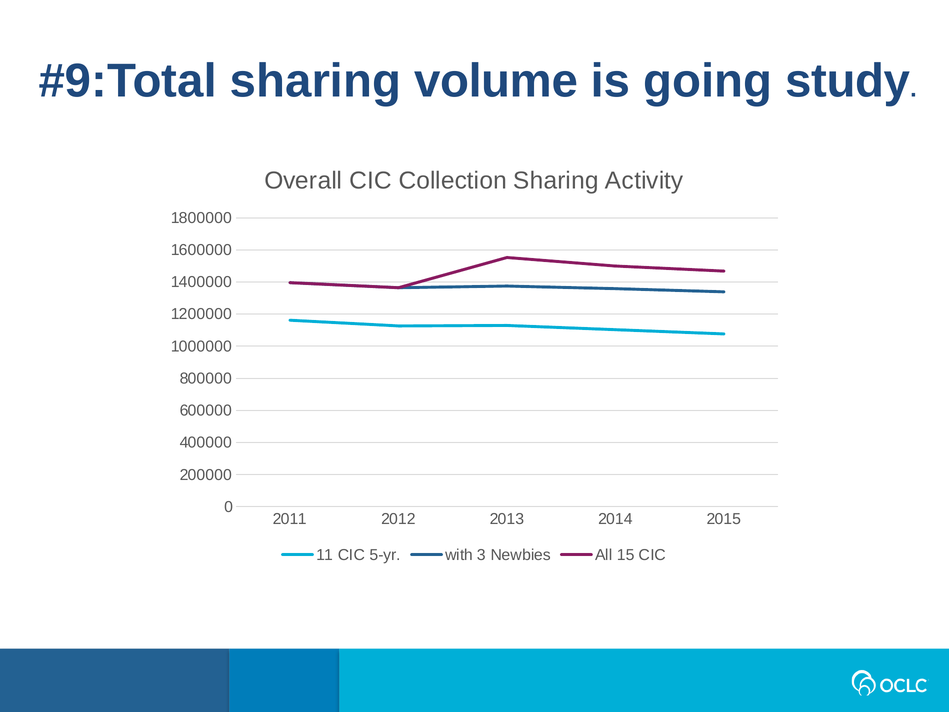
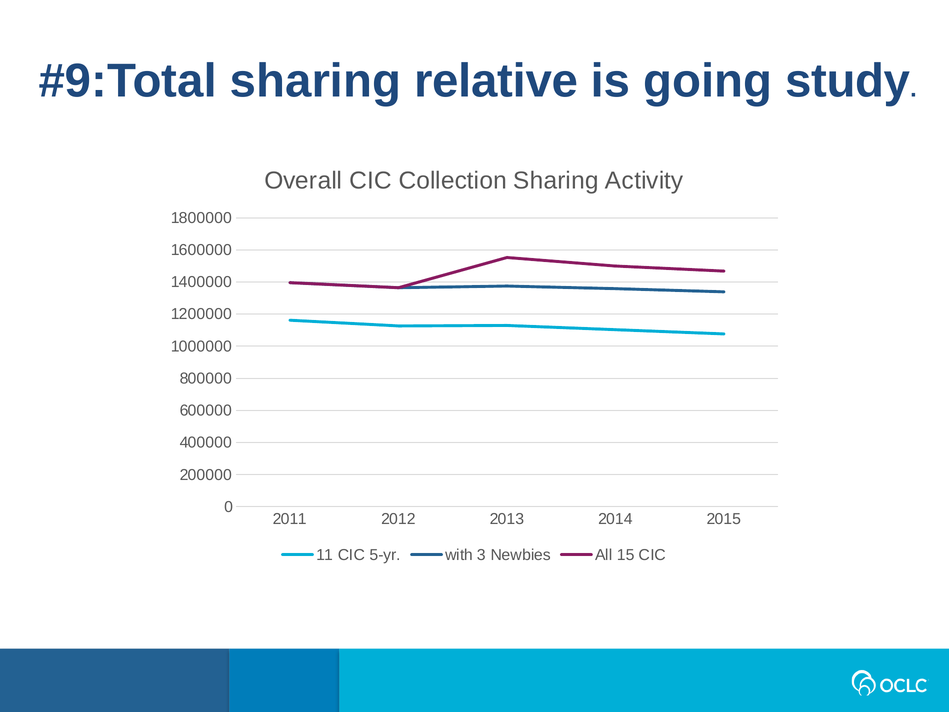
volume: volume -> relative
